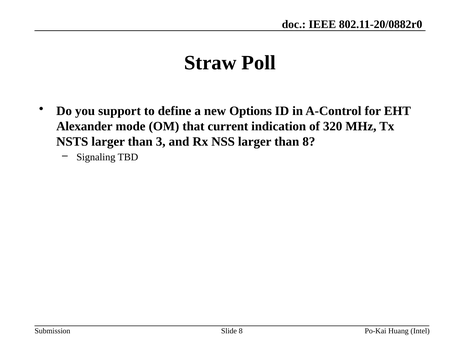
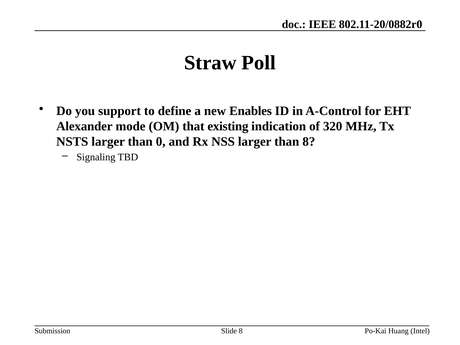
Options: Options -> Enables
current: current -> existing
3: 3 -> 0
